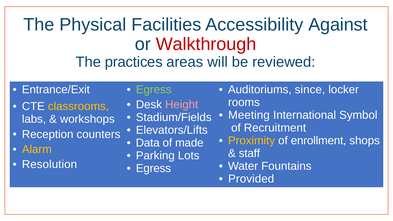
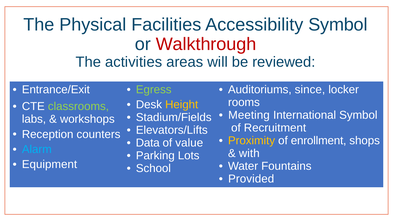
Accessibility Against: Against -> Symbol
practices: practices -> activities
Height colour: pink -> yellow
classrooms colour: yellow -> light green
made: made -> value
Alarm colour: yellow -> light blue
staff: staff -> with
Resolution: Resolution -> Equipment
Egress at (153, 169): Egress -> School
